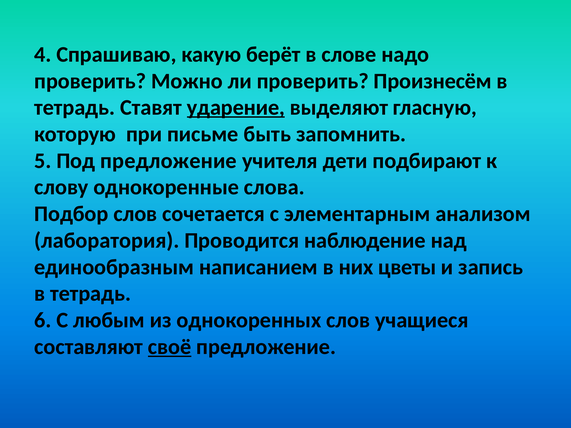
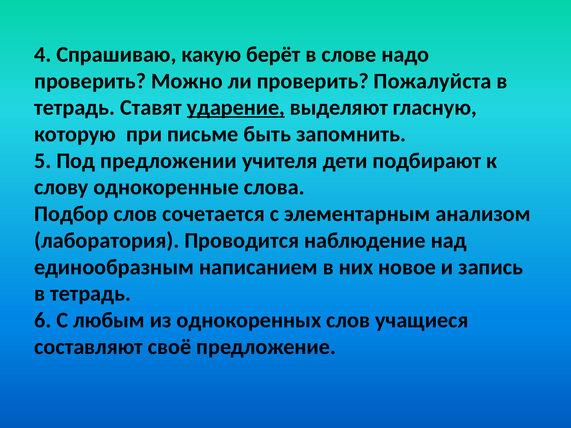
Произнесём: Произнесём -> Пожалуйста
Под предложение: предложение -> предложении
цветы: цветы -> новое
своё underline: present -> none
